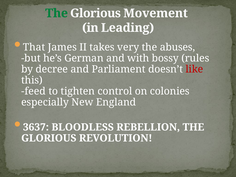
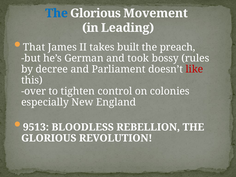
The at (57, 13) colour: green -> blue
very: very -> built
abuses: abuses -> preach
with: with -> took
feed: feed -> over
3637: 3637 -> 9513
